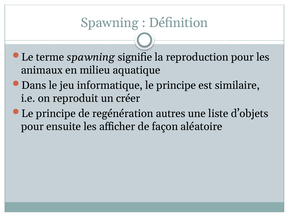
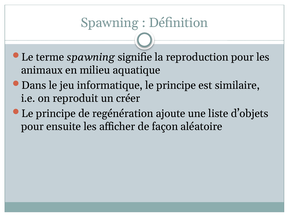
autres: autres -> ajoute
